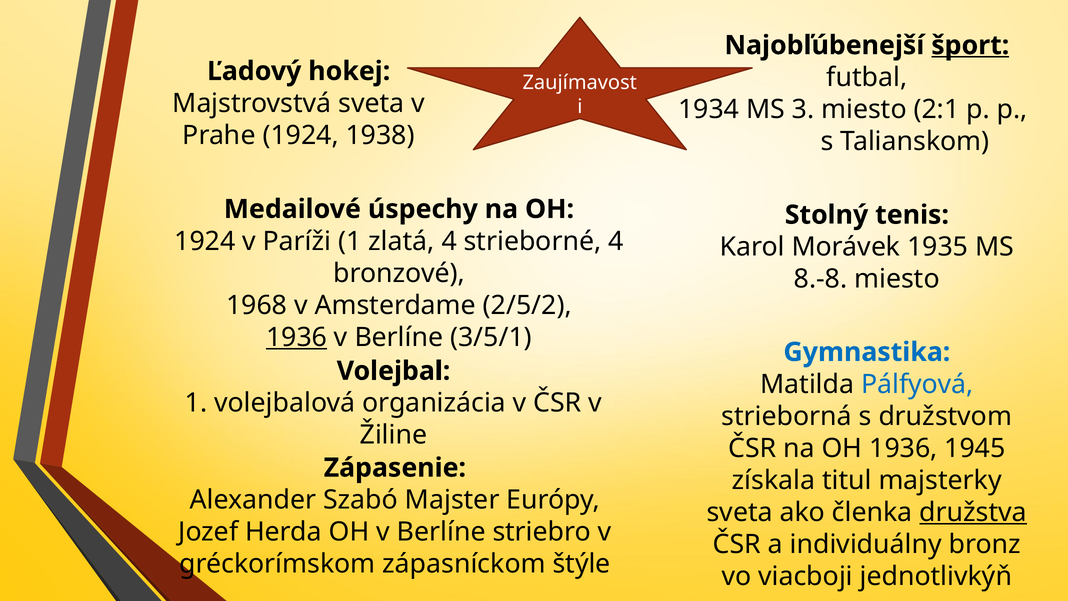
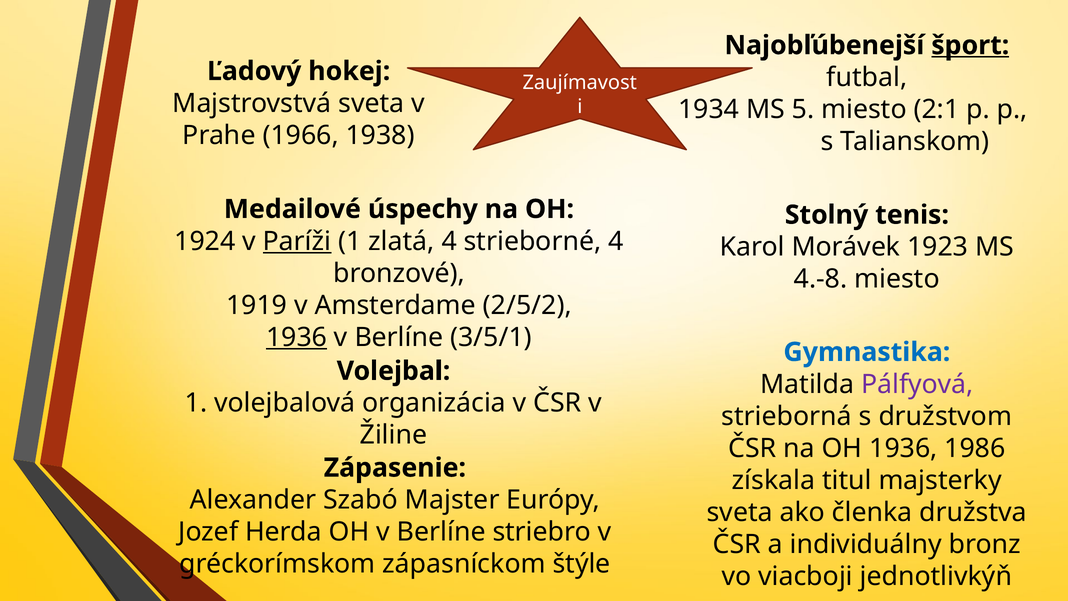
3: 3 -> 5
Prahe 1924: 1924 -> 1966
Paríži underline: none -> present
1935: 1935 -> 1923
8.-8: 8.-8 -> 4.-8
1968: 1968 -> 1919
Pálfyová colour: blue -> purple
1945: 1945 -> 1986
družstva underline: present -> none
